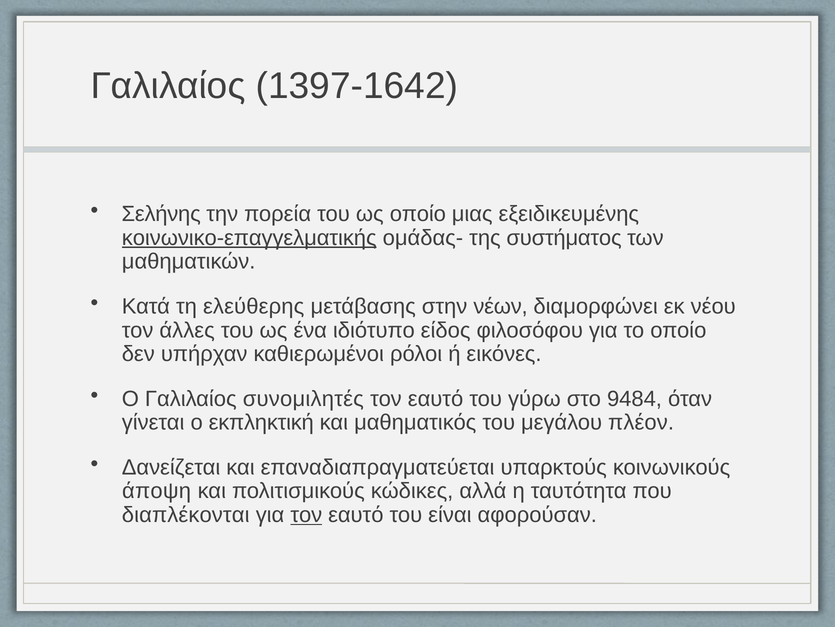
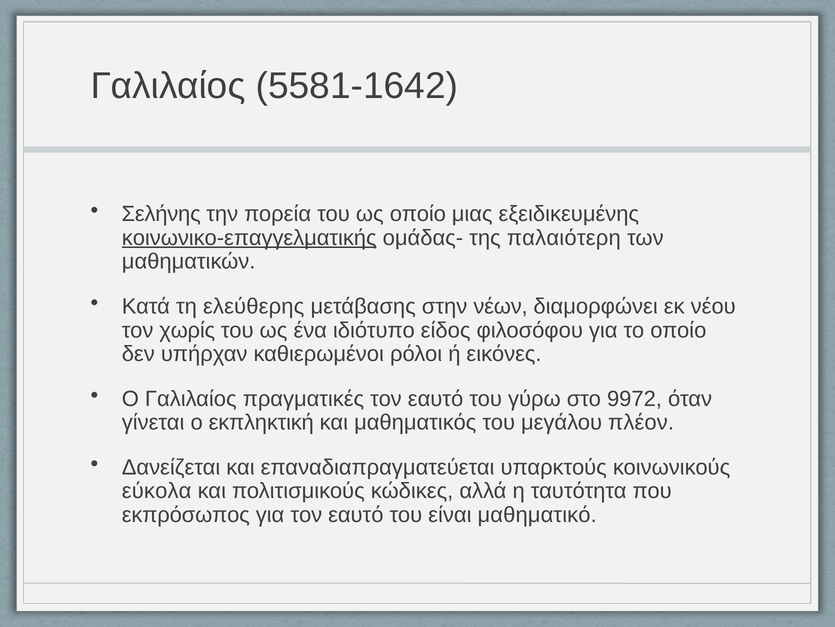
1397-1642: 1397-1642 -> 5581-1642
συστήματος: συστήματος -> παλαιότερη
άλλες: άλλες -> χωρίς
συνομιλητές: συνομιλητές -> πραγματικές
9484: 9484 -> 9972
άποψη: άποψη -> εύκολα
διαπλέκονται: διαπλέκονται -> εκπρόσωπος
τον at (306, 514) underline: present -> none
αφορούσαν: αφορούσαν -> μαθηματικό
